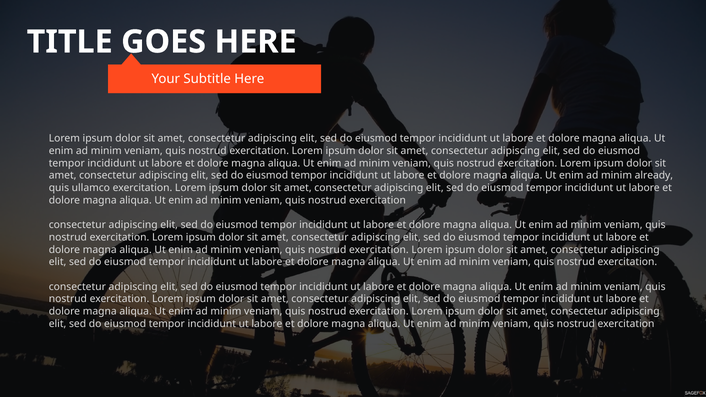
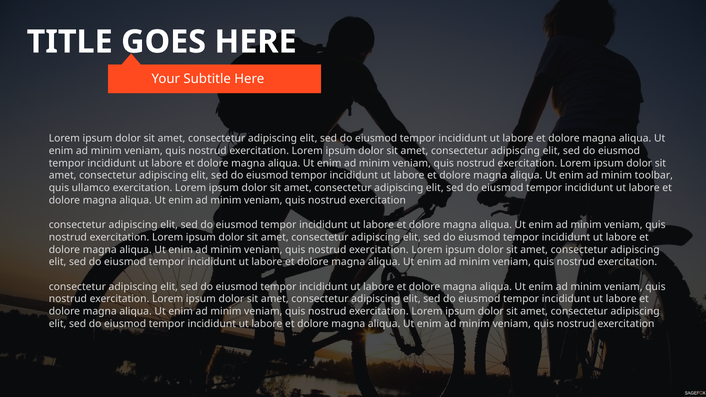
already: already -> toolbar
